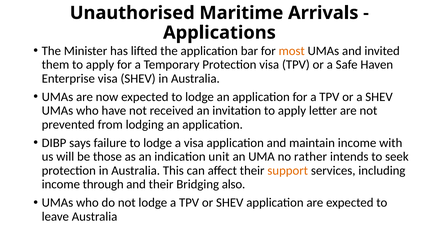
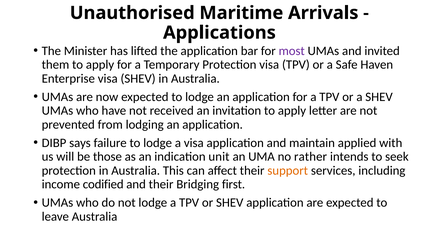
most colour: orange -> purple
maintain income: income -> applied
through: through -> codified
also: also -> first
